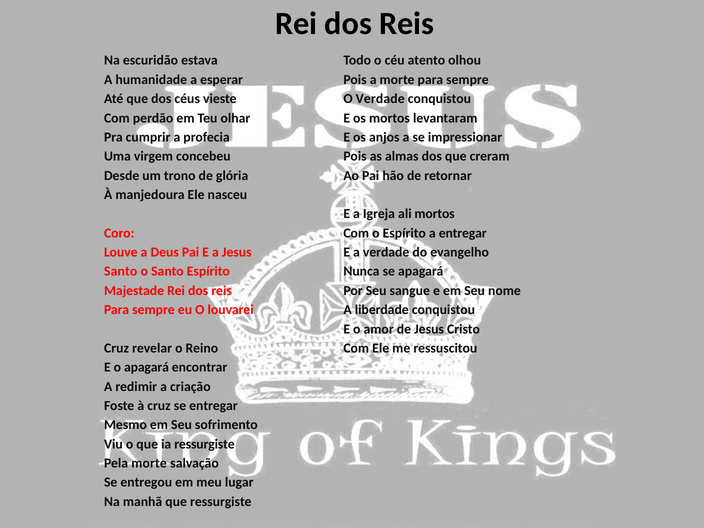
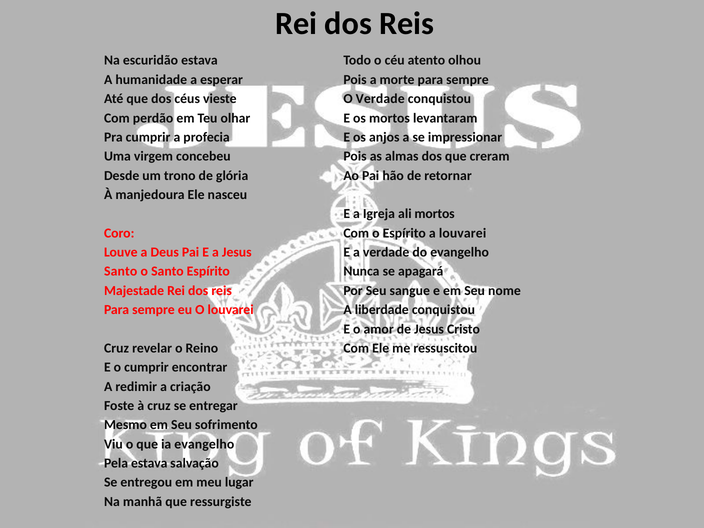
a entregar: entregar -> louvarei
o apagará: apagará -> cumprir
ia ressurgiste: ressurgiste -> evangelho
Pela morte: morte -> estava
